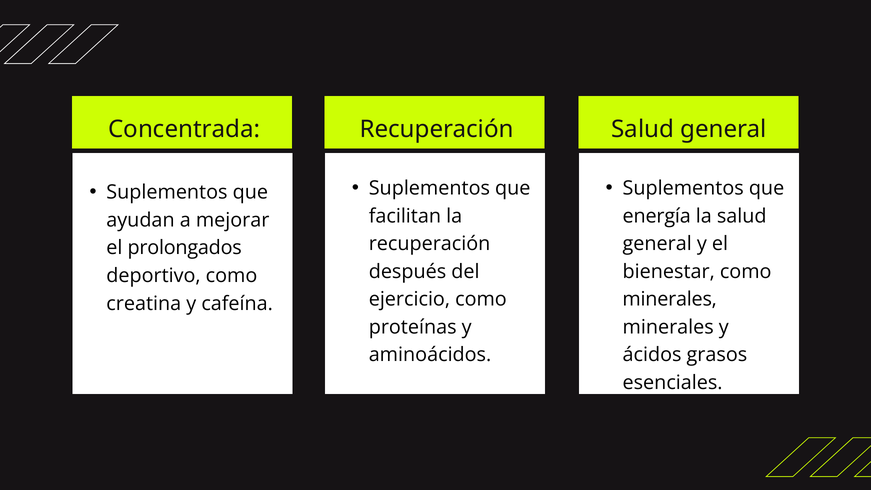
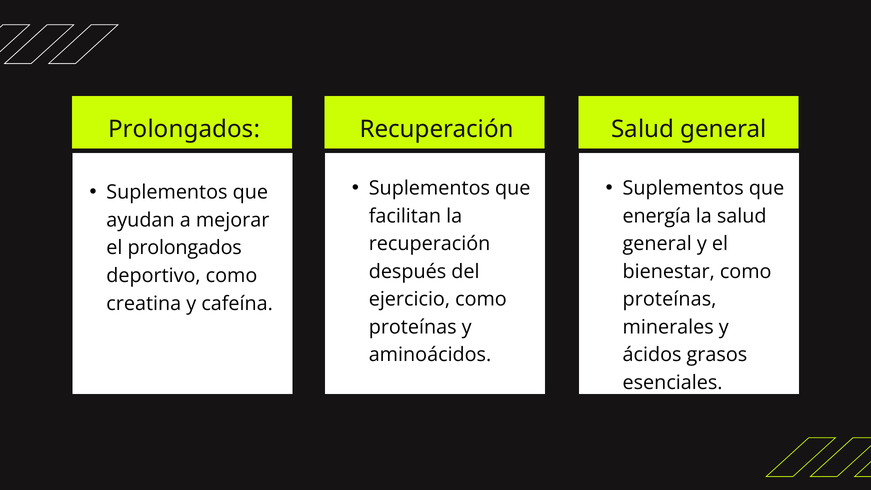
Concentrada at (184, 129): Concentrada -> Prolongados
minerales at (670, 299): minerales -> proteínas
